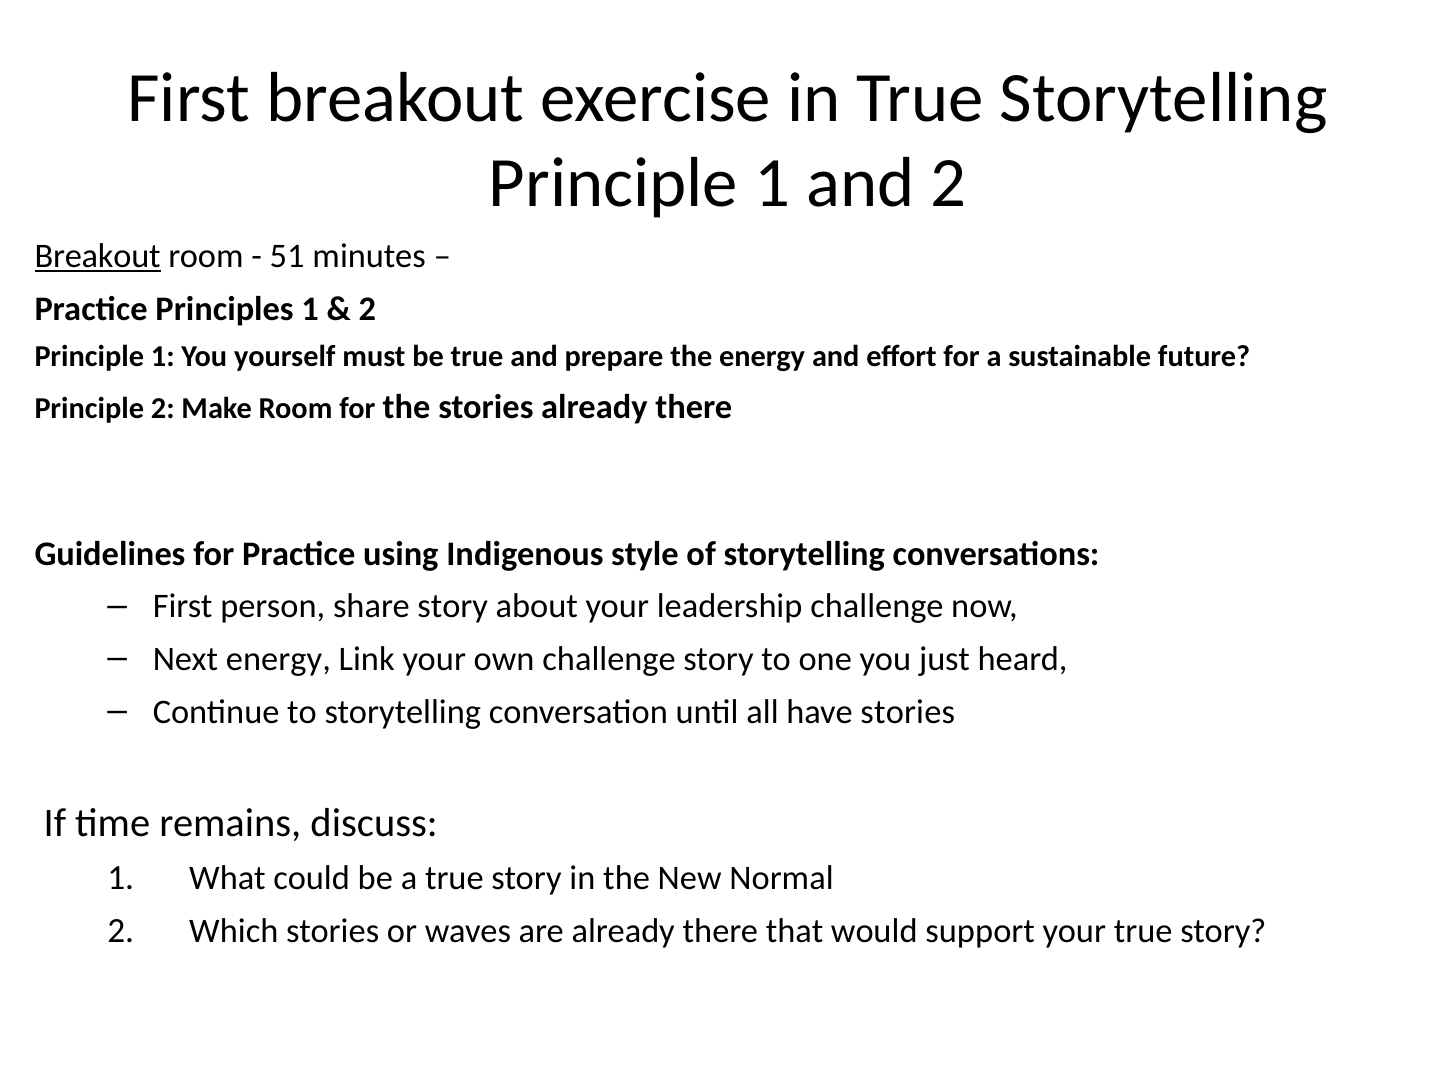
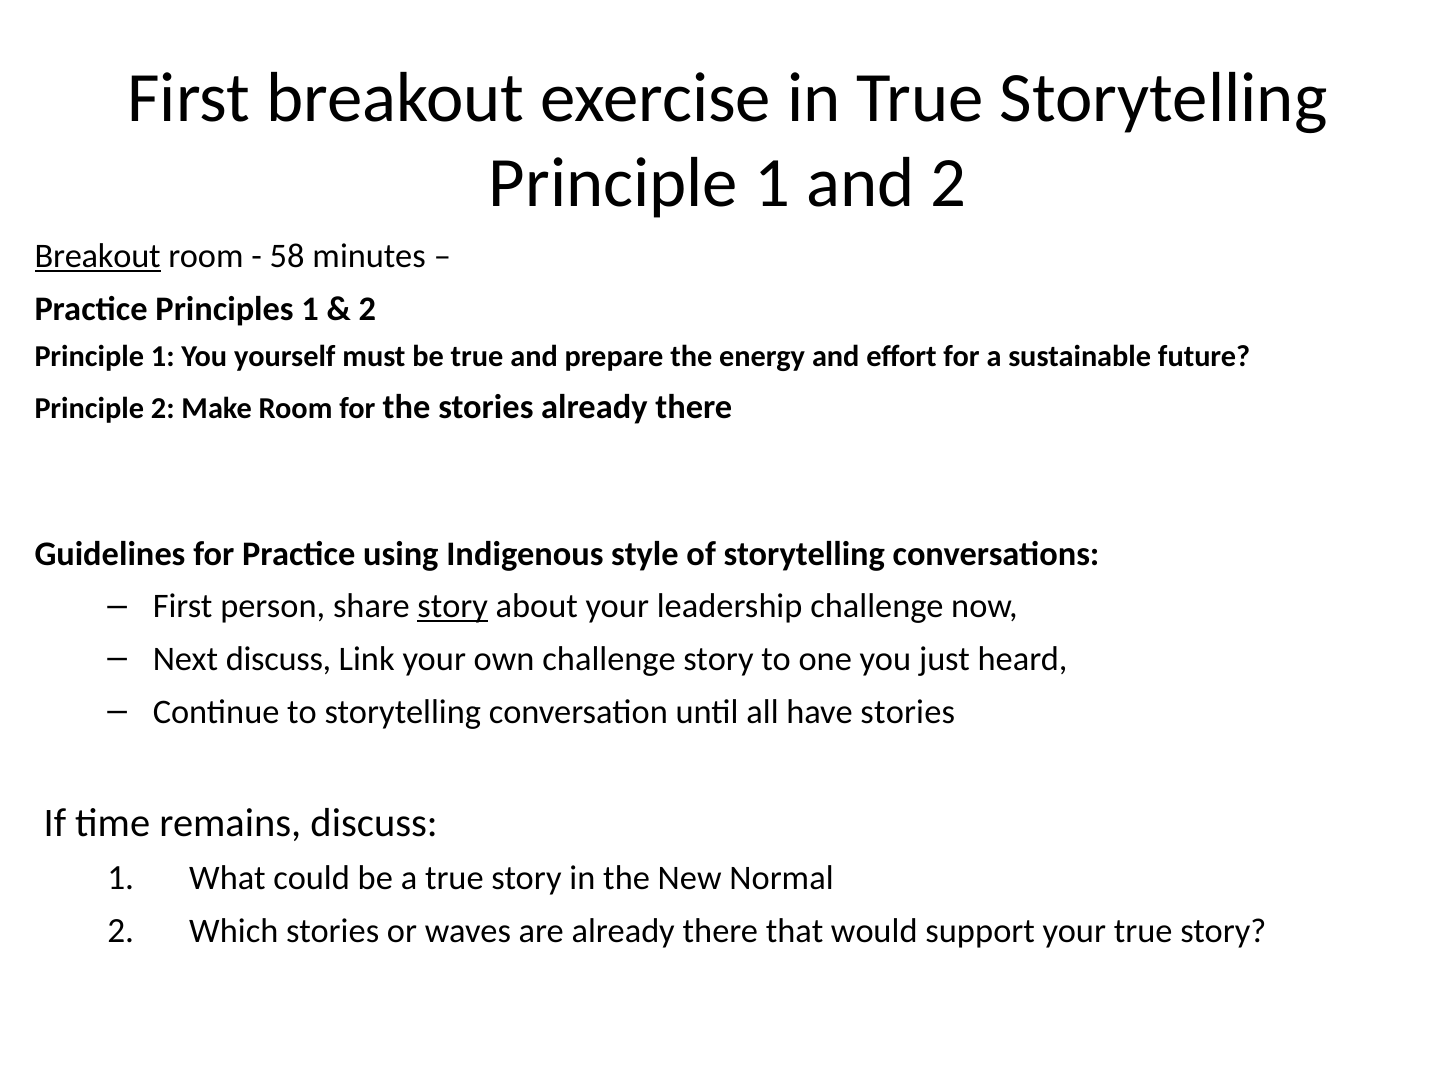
51: 51 -> 58
story at (453, 607) underline: none -> present
Next energy: energy -> discuss
